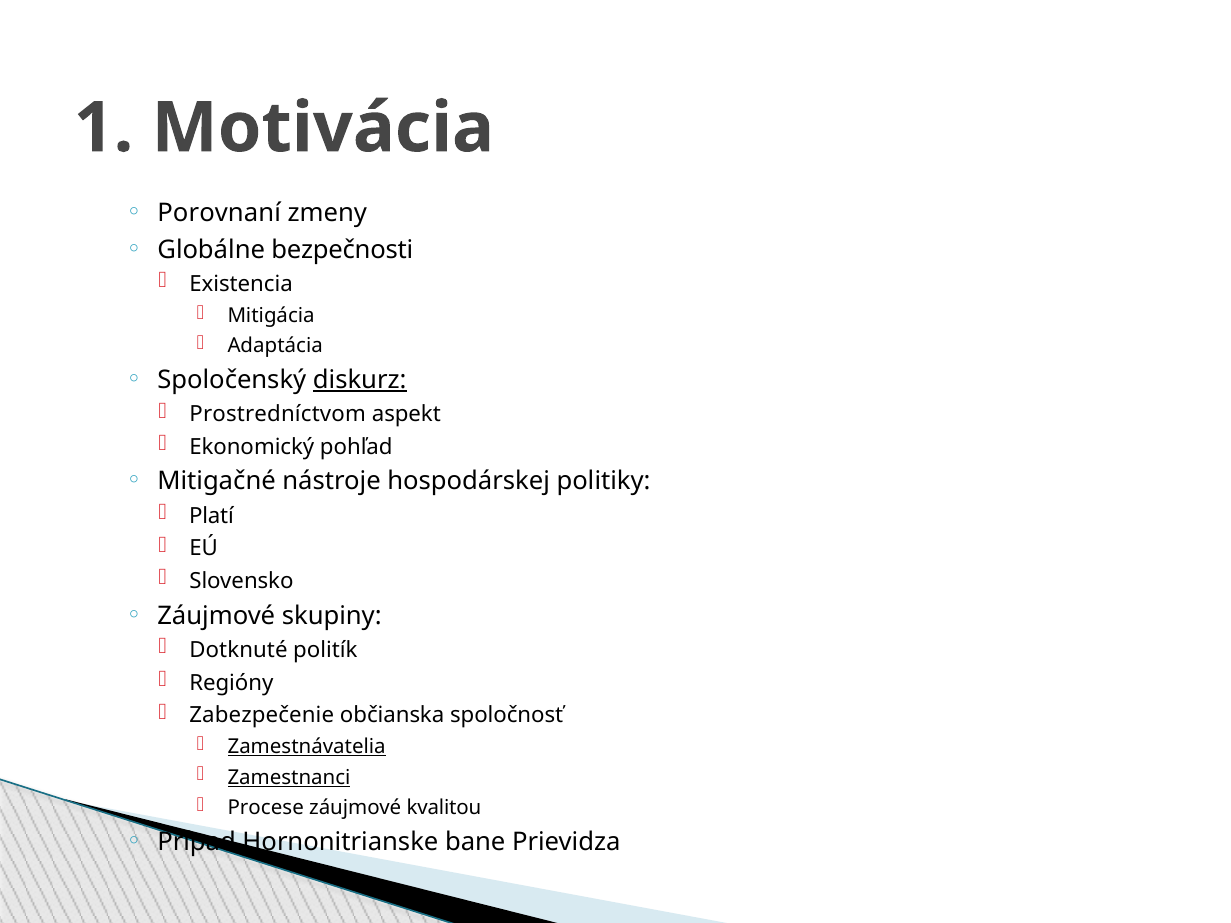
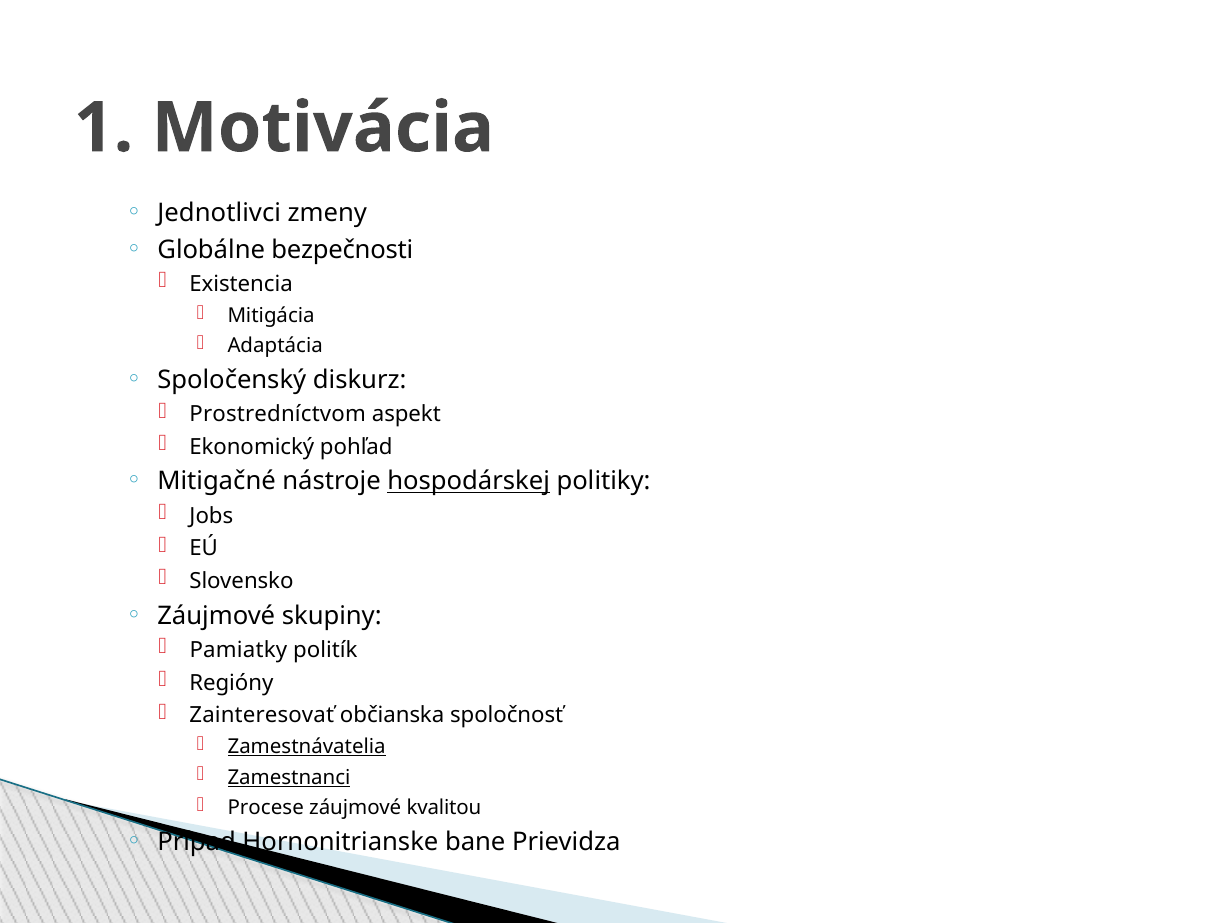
Porovnaní: Porovnaní -> Jednotlivci
diskurz underline: present -> none
hospodárskej underline: none -> present
Platí: Platí -> Jobs
Dotknuté: Dotknuté -> Pamiatky
Zabezpečenie: Zabezpečenie -> Zainteresovať
